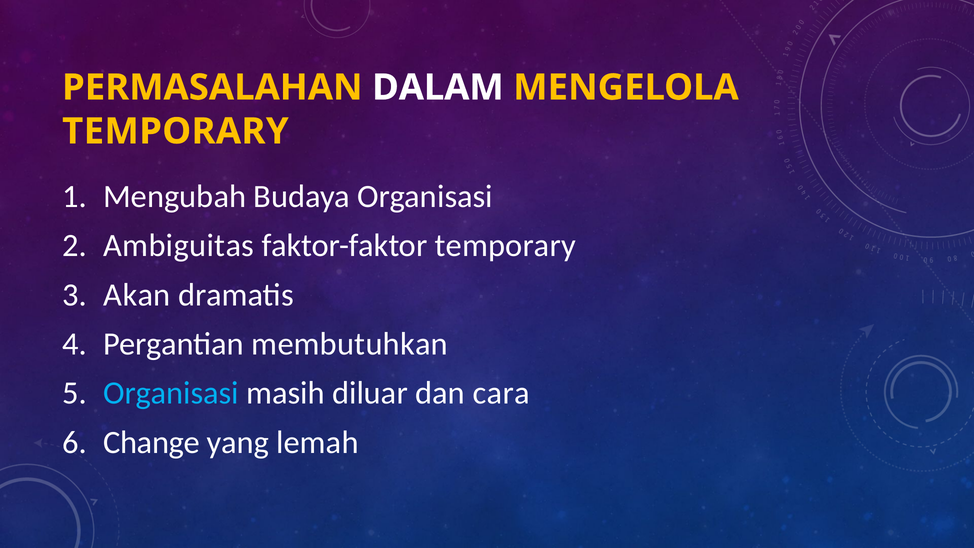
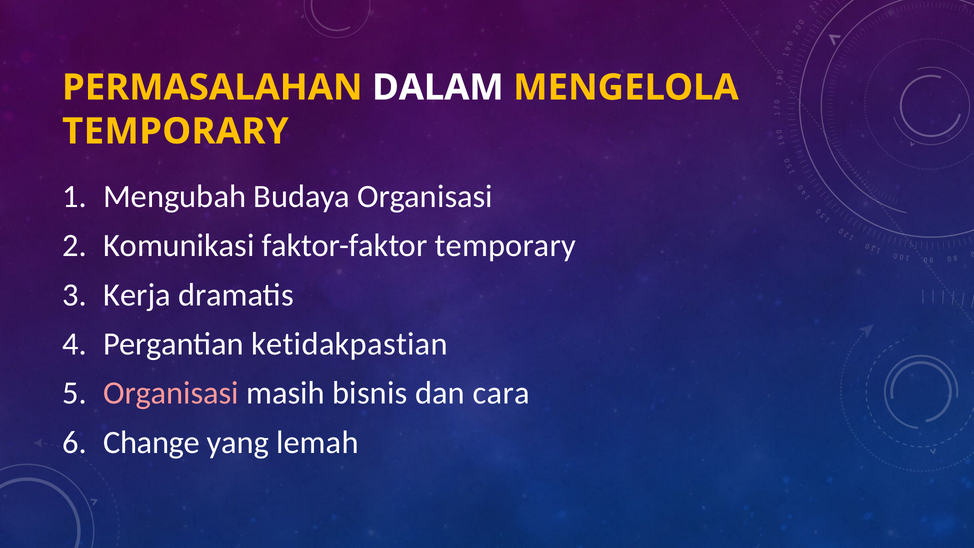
Ambiguitas: Ambiguitas -> Komunikasi
Akan: Akan -> Kerja
membutuhkan: membutuhkan -> ketidakpastian
Organisasi at (171, 393) colour: light blue -> pink
diluar: diluar -> bisnis
